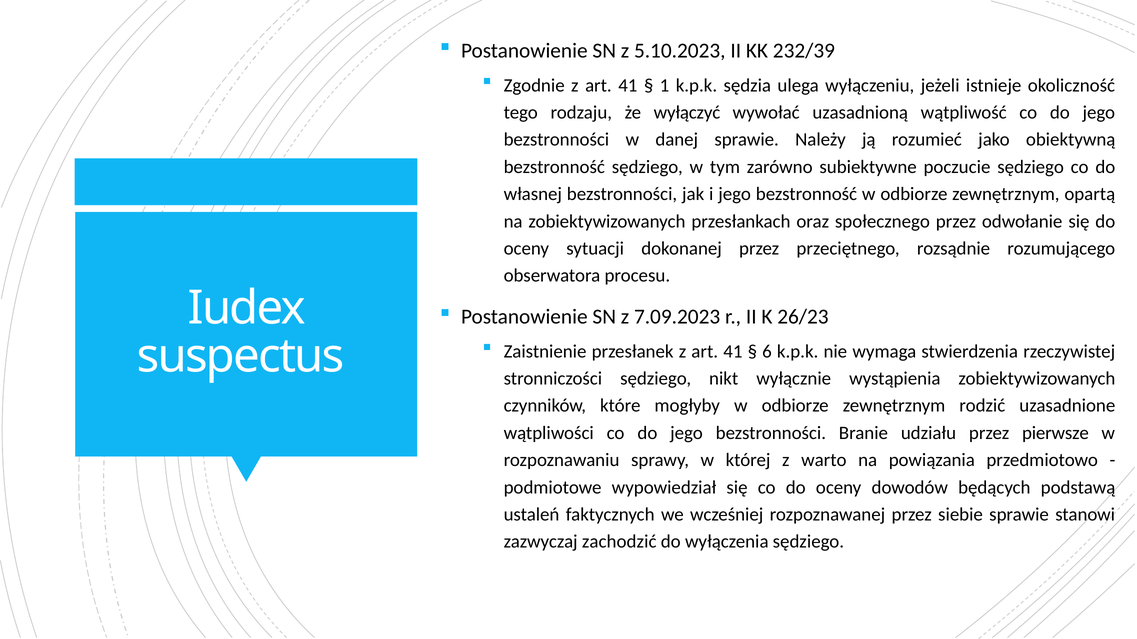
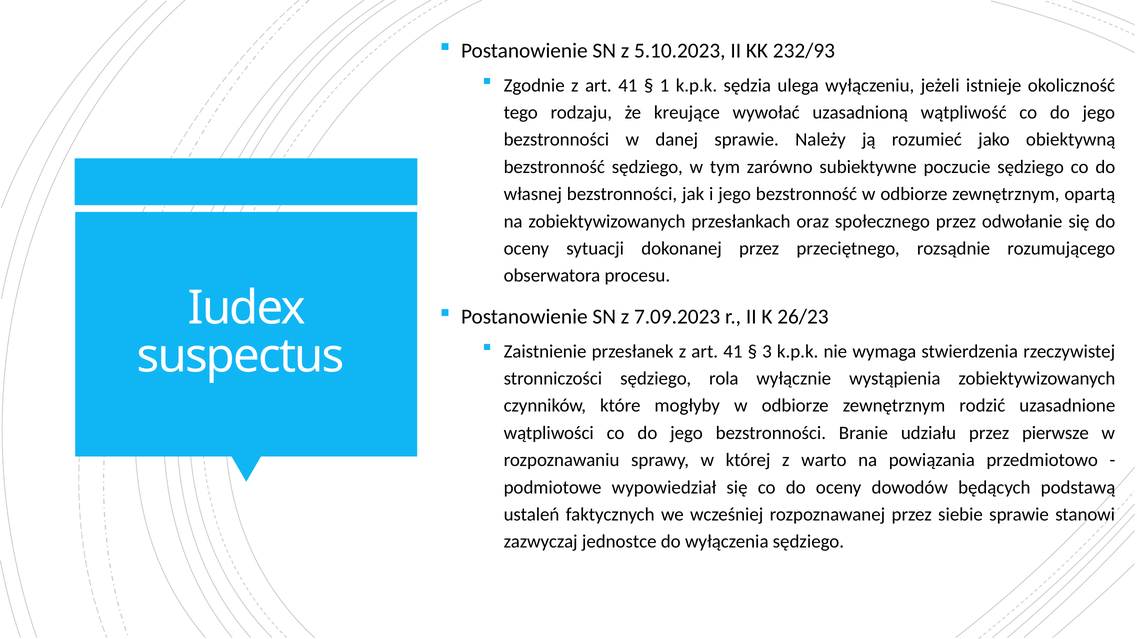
232/39: 232/39 -> 232/93
wyłączyć: wyłączyć -> kreujące
6: 6 -> 3
nikt: nikt -> rola
zachodzić: zachodzić -> jednostce
